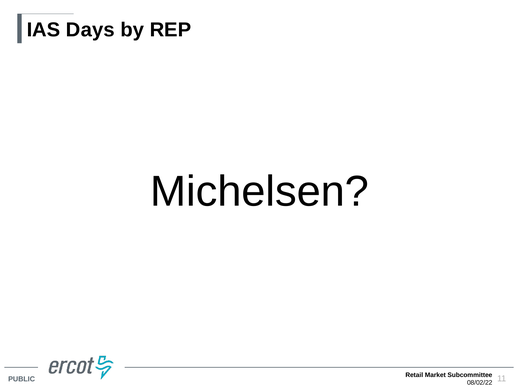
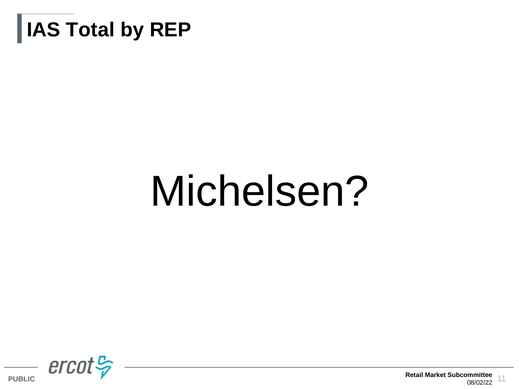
Days: Days -> Total
